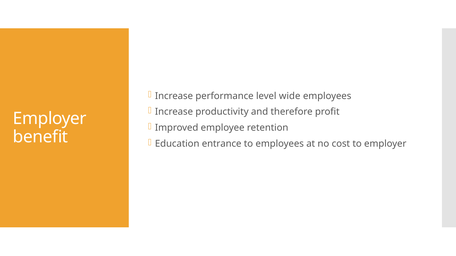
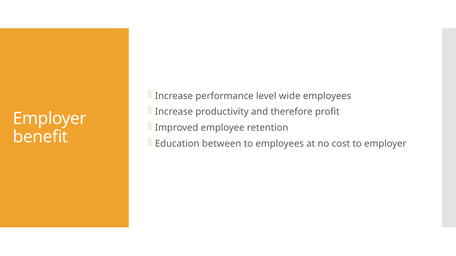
entrance: entrance -> between
